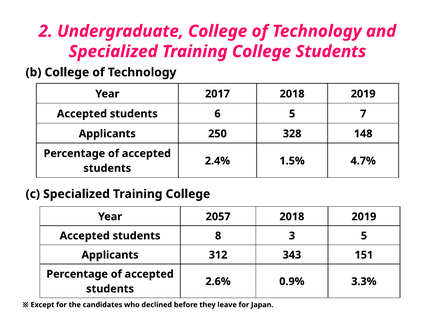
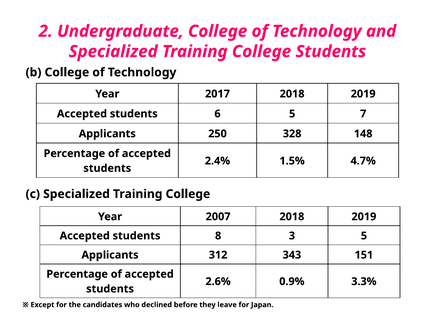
2057: 2057 -> 2007
